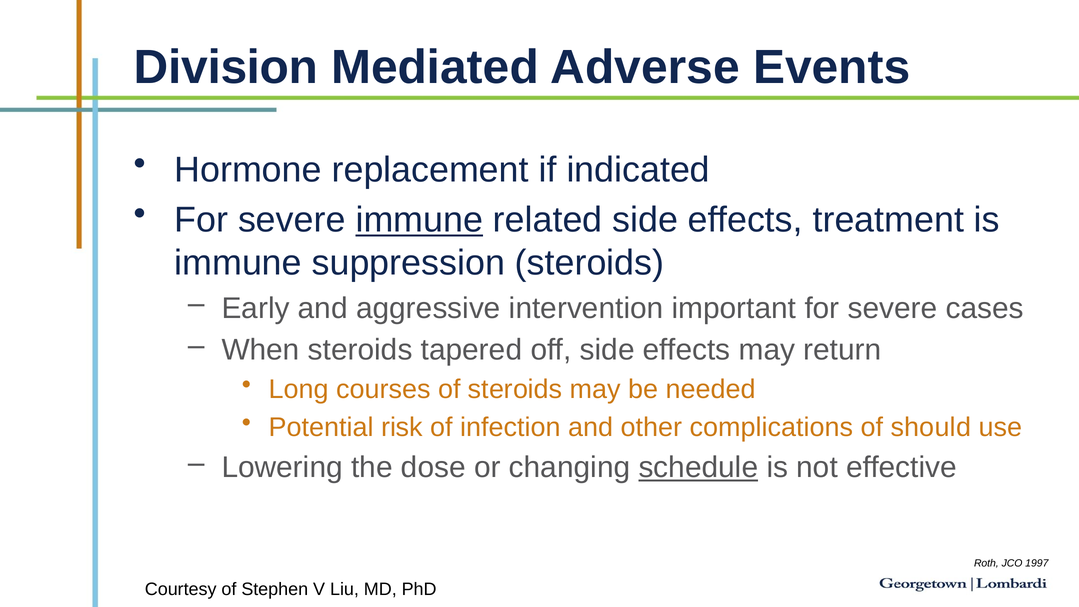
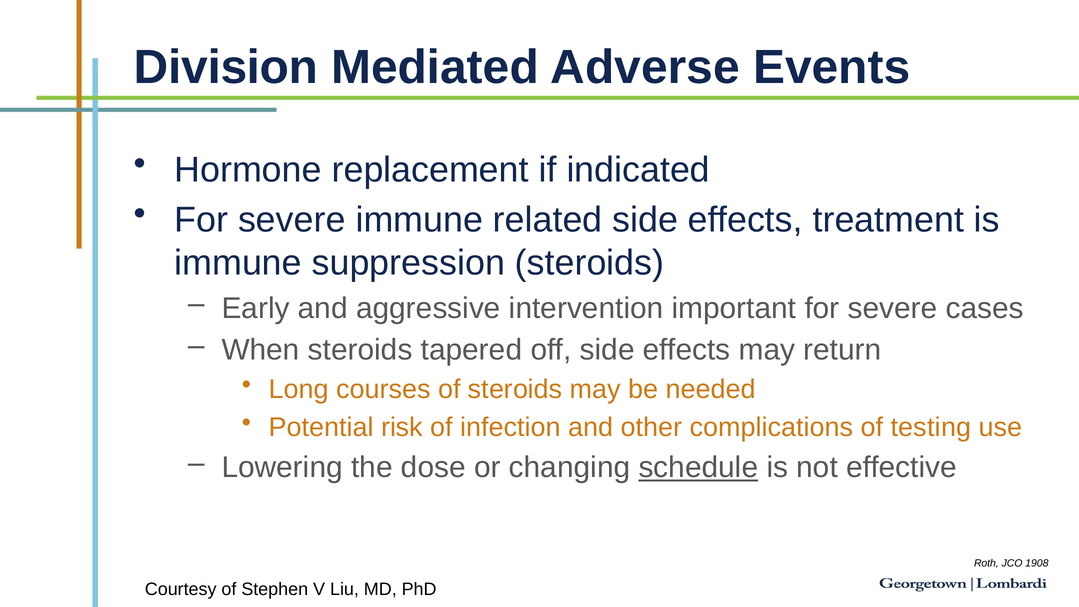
immune at (419, 220) underline: present -> none
should: should -> testing
1997: 1997 -> 1908
